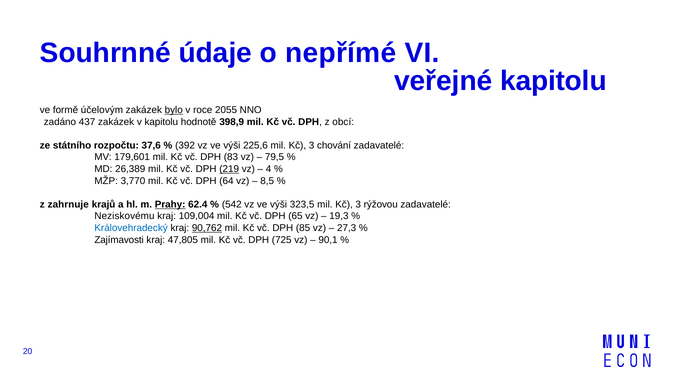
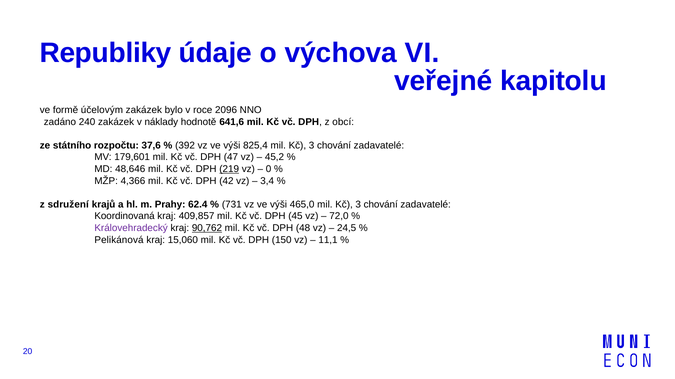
Souhrnné: Souhrnné -> Republiky
nepřímé: nepřímé -> výchova
bylo underline: present -> none
2055: 2055 -> 2096
437: 437 -> 240
v kapitolu: kapitolu -> náklady
398,9: 398,9 -> 641,6
225,6: 225,6 -> 825,4
83: 83 -> 47
79,5: 79,5 -> 45,2
26,389: 26,389 -> 48,646
4: 4 -> 0
3,770: 3,770 -> 4,366
64: 64 -> 42
8,5: 8,5 -> 3,4
zahrnuje: zahrnuje -> sdružení
Prahy underline: present -> none
542: 542 -> 731
323,5: 323,5 -> 465,0
rýžovou at (381, 205): rýžovou -> chování
Neziskovému: Neziskovému -> Koordinovaná
109,004: 109,004 -> 409,857
65: 65 -> 45
19,3: 19,3 -> 72,0
Královehradecký colour: blue -> purple
85: 85 -> 48
27,3: 27,3 -> 24,5
Zajímavosti: Zajímavosti -> Pelikánová
47,805: 47,805 -> 15,060
725: 725 -> 150
90,1: 90,1 -> 11,1
